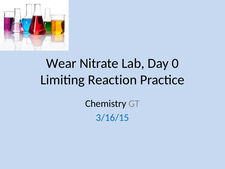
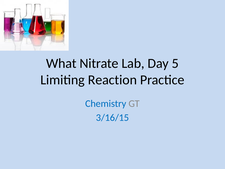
Wear: Wear -> What
0: 0 -> 5
Chemistry colour: black -> blue
